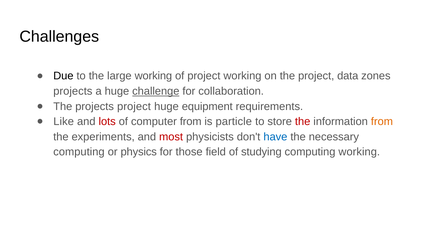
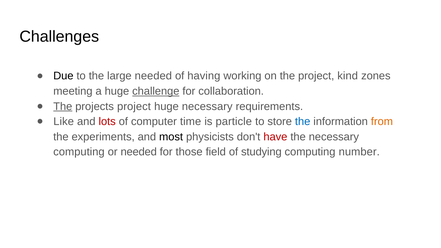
large working: working -> needed
of project: project -> having
data: data -> kind
projects at (73, 91): projects -> meeting
The at (63, 106) underline: none -> present
huge equipment: equipment -> necessary
computer from: from -> time
the at (303, 122) colour: red -> blue
most colour: red -> black
have colour: blue -> red
or physics: physics -> needed
computing working: working -> number
